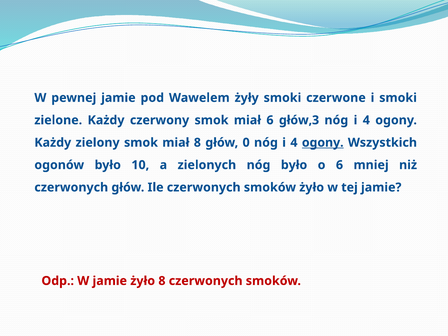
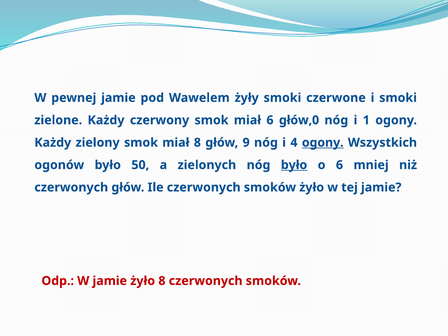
głów,3: głów,3 -> głów,0
4 at (366, 120): 4 -> 1
0: 0 -> 9
10: 10 -> 50
było at (294, 165) underline: none -> present
